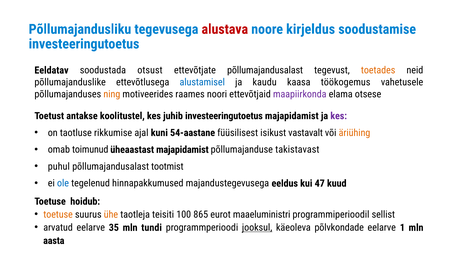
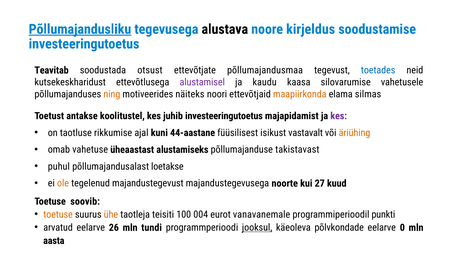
Põllumajandusliku underline: none -> present
alustava colour: red -> black
Eeldatav: Eeldatav -> Teavitab
ettevõtjate põllumajandusalast: põllumajandusalast -> põllumajandusmaa
toetades colour: orange -> blue
põllumajanduslike: põllumajanduslike -> kutsekeskharidust
alustamisel colour: blue -> purple
töökogemus: töökogemus -> silovarumise
raames: raames -> näiteks
maapiirkonda colour: purple -> orange
otsese: otsese -> silmas
54-aastane: 54-aastane -> 44-aastane
toimunud: toimunud -> vahetuse
üheaastast majapidamist: majapidamist -> alustamiseks
tootmist: tootmist -> loetakse
ole colour: blue -> orange
hinnapakkumused: hinnapakkumused -> majandustegevust
eeldus: eeldus -> noorte
47: 47 -> 27
hoidub: hoidub -> soovib
865: 865 -> 004
maaeluministri: maaeluministri -> vanavanemale
sellist: sellist -> punkti
35: 35 -> 26
1: 1 -> 0
